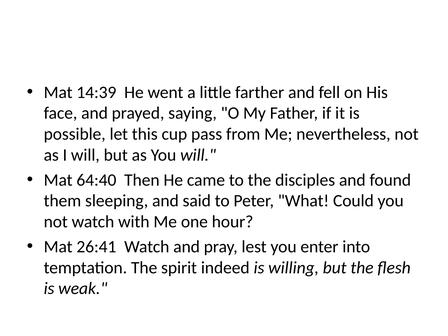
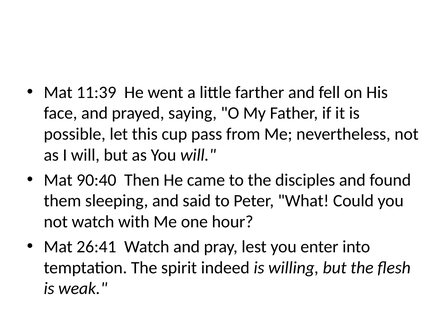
14:39: 14:39 -> 11:39
64:40: 64:40 -> 90:40
